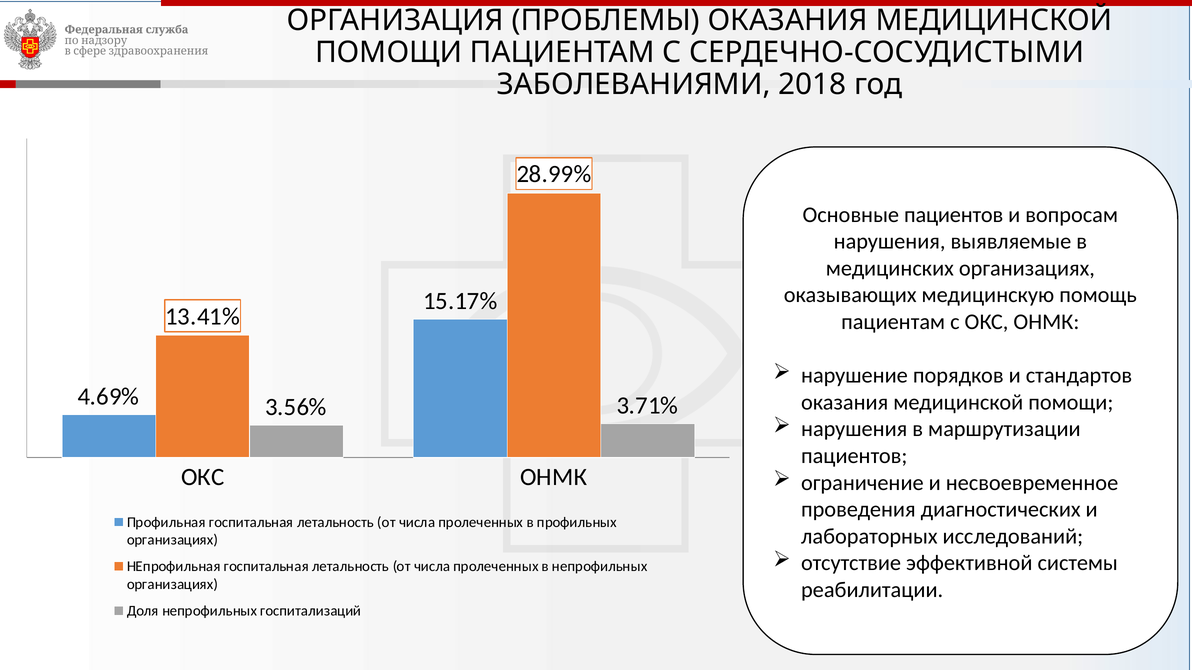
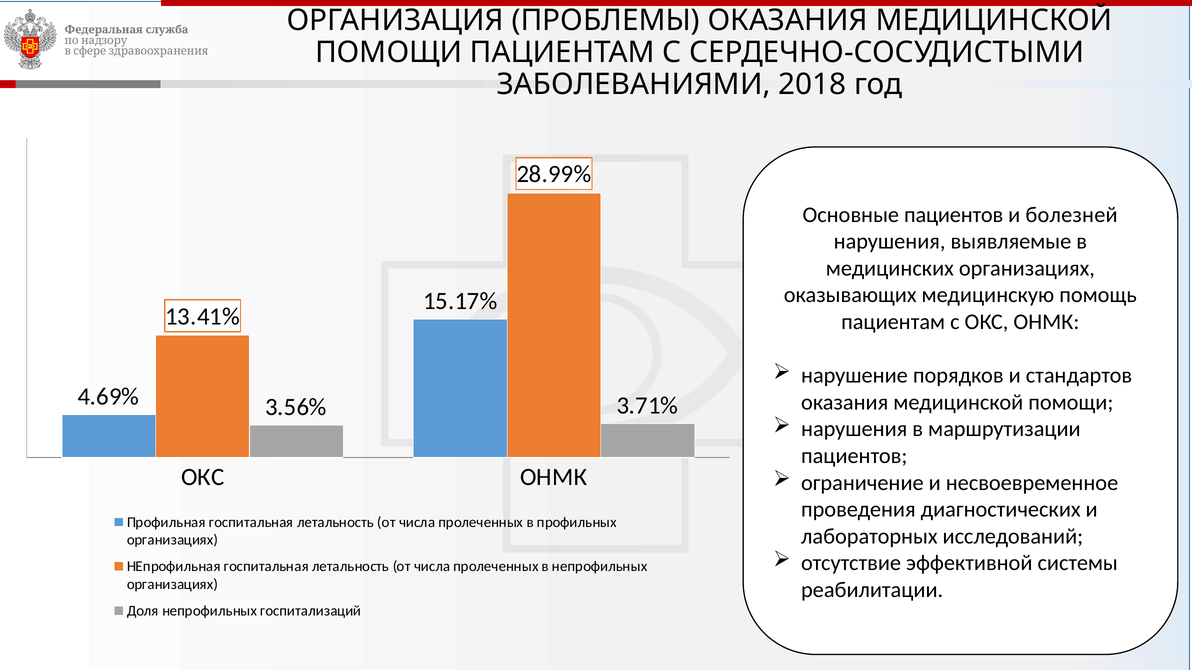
вопросам: вопросам -> болезней
